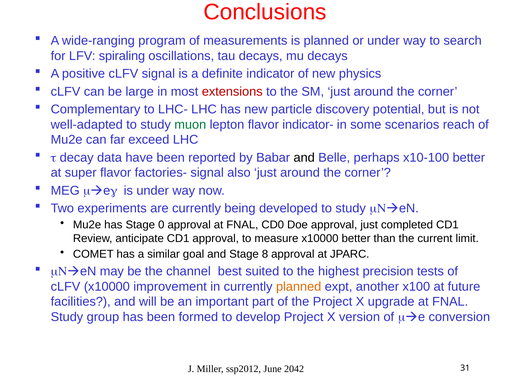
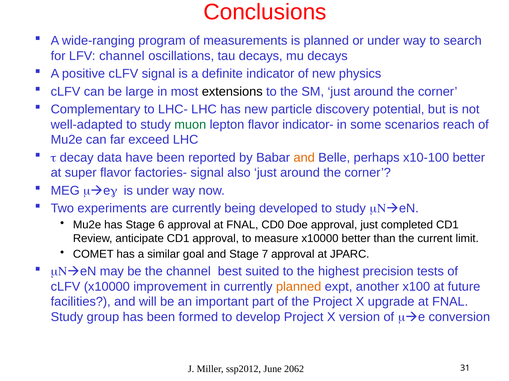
LFV spiraling: spiraling -> channel
extensions colour: red -> black
and at (304, 158) colour: black -> orange
0: 0 -> 6
8: 8 -> 7
2042: 2042 -> 2062
